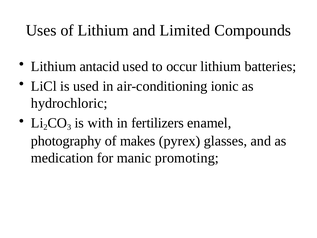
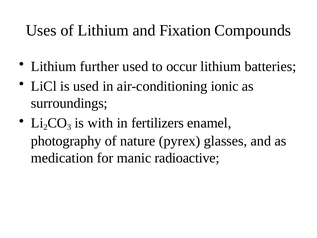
Limited: Limited -> Fixation
antacid: antacid -> further
hydrochloric: hydrochloric -> surroundings
makes: makes -> nature
promoting: promoting -> radioactive
